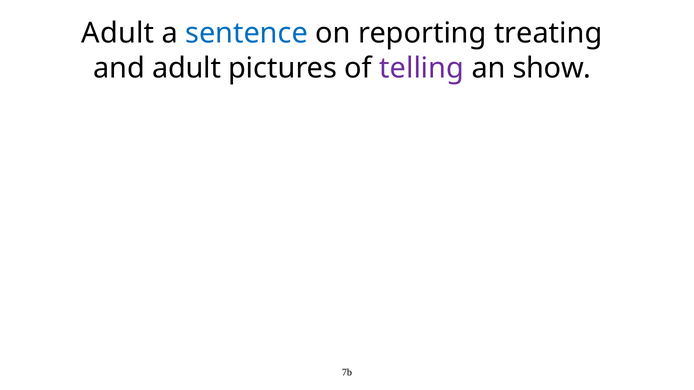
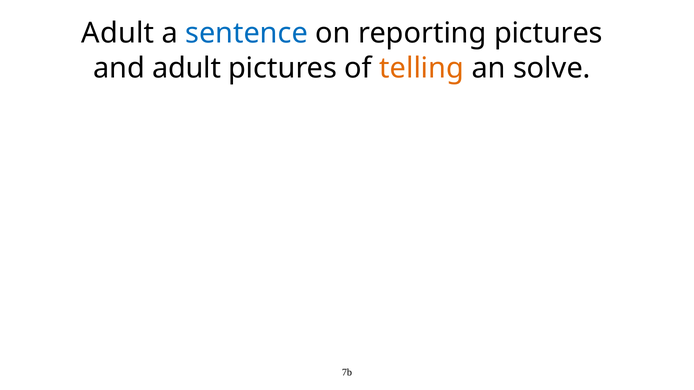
reporting treating: treating -> pictures
telling colour: purple -> orange
show: show -> solve
